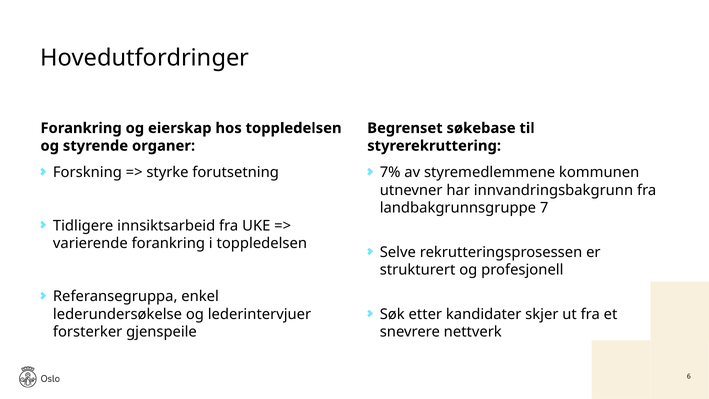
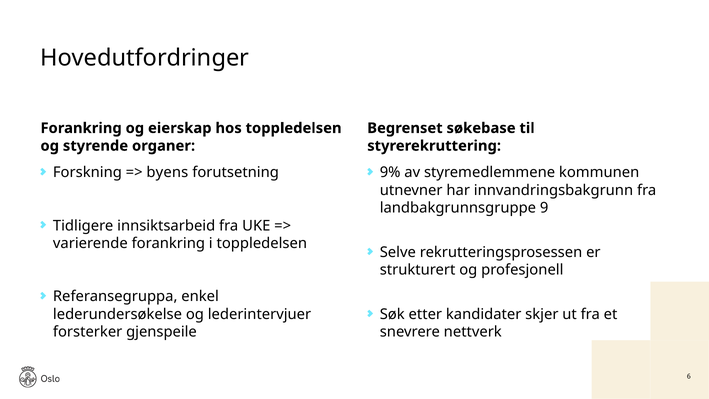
styrke: styrke -> byens
7%: 7% -> 9%
7: 7 -> 9
